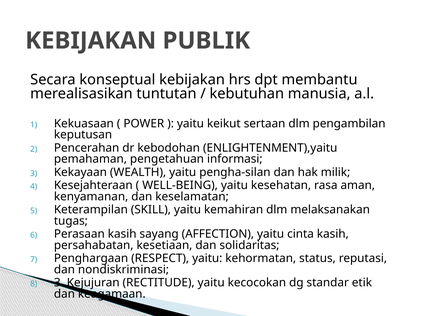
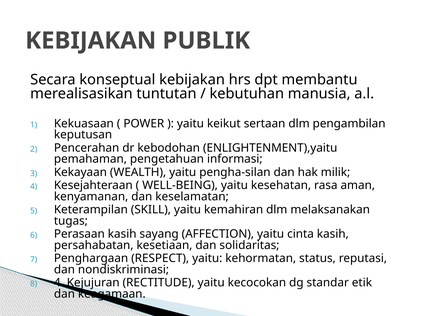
8 3: 3 -> 4
